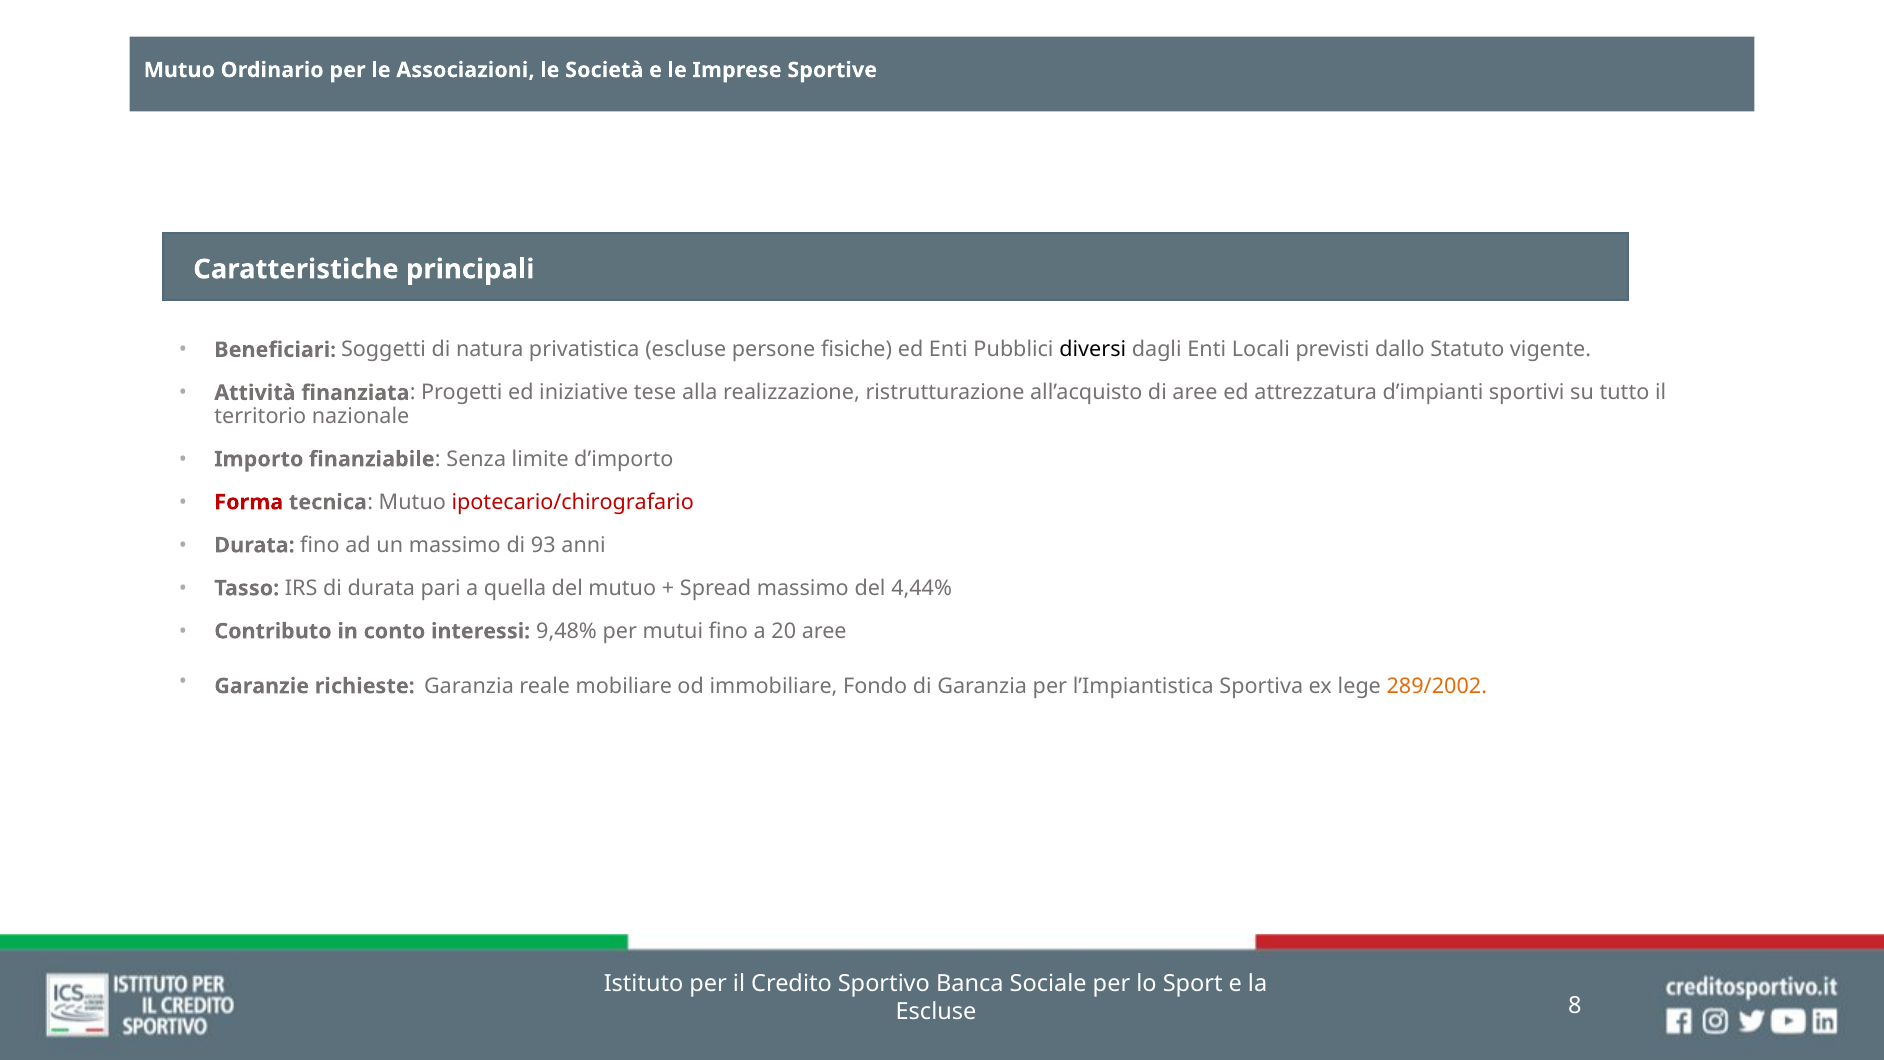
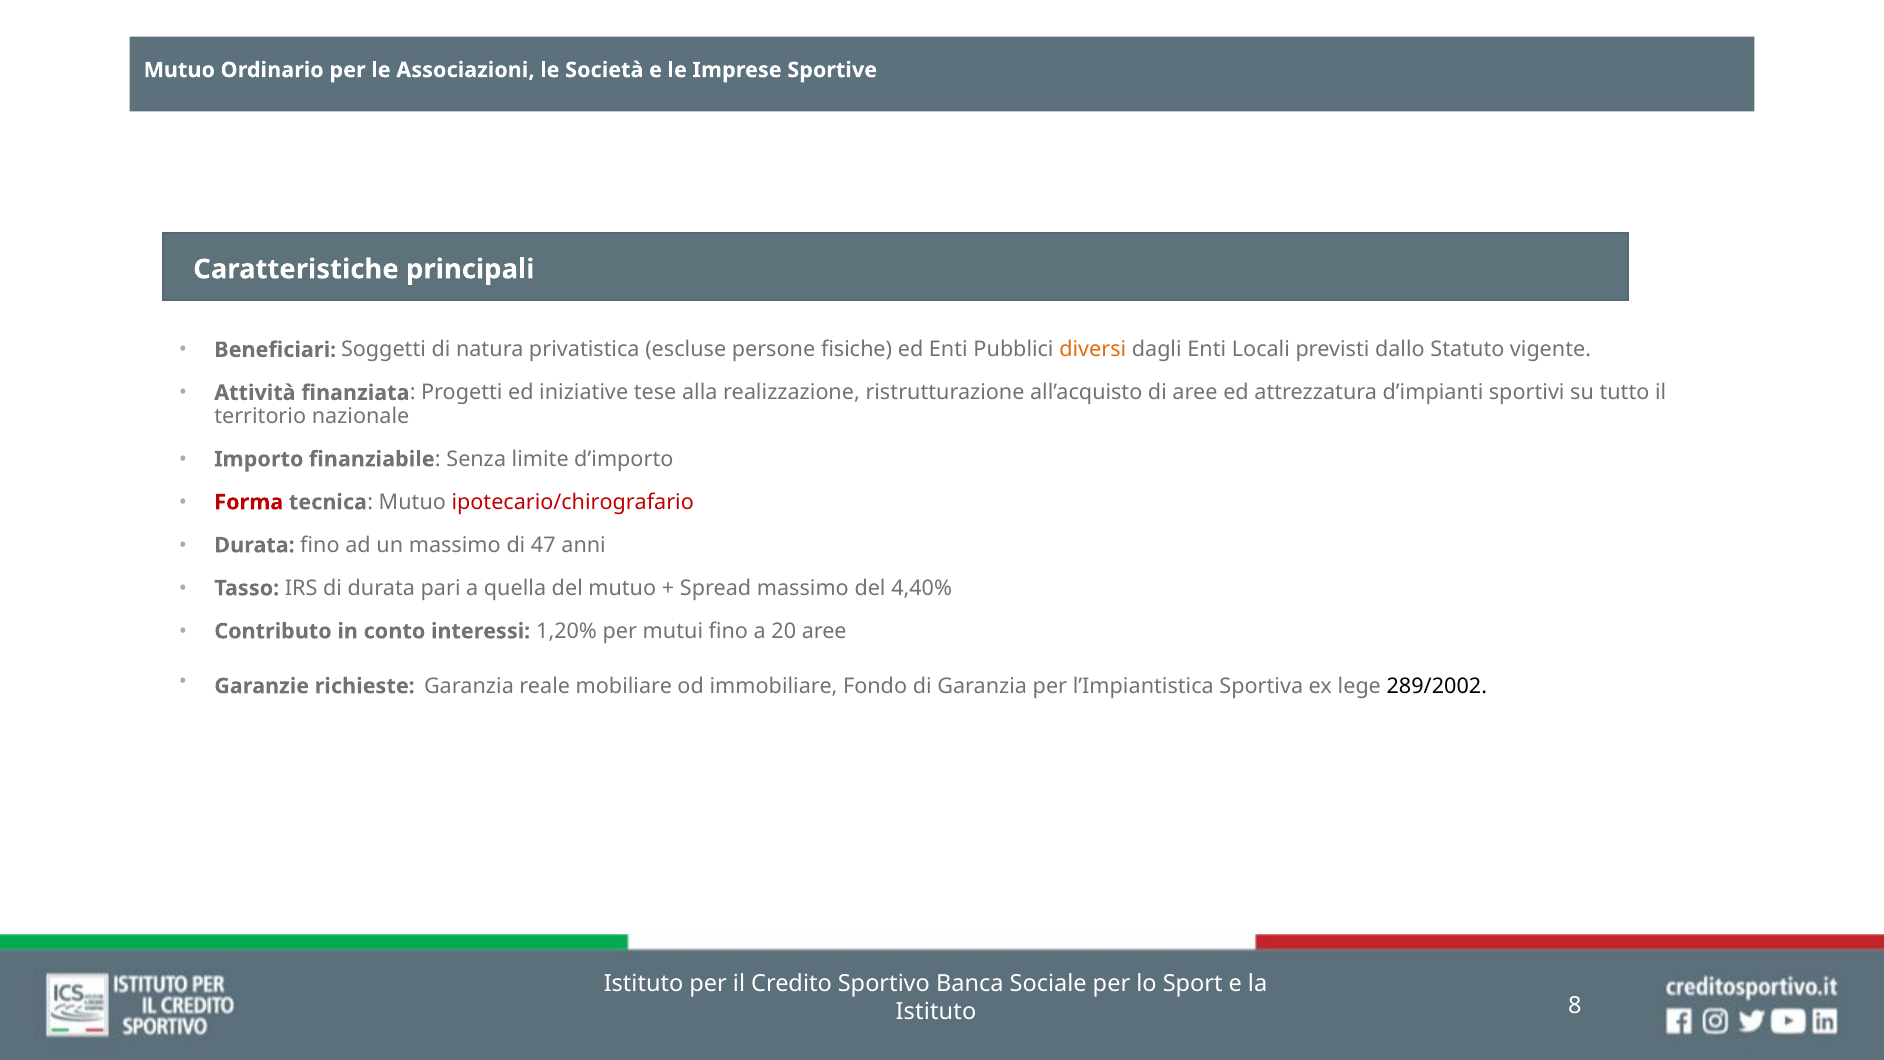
diversi colour: black -> orange
93: 93 -> 47
4,44%: 4,44% -> 4,40%
9,48%: 9,48% -> 1,20%
289/2002 colour: orange -> black
Escluse at (936, 1012): Escluse -> Istituto
